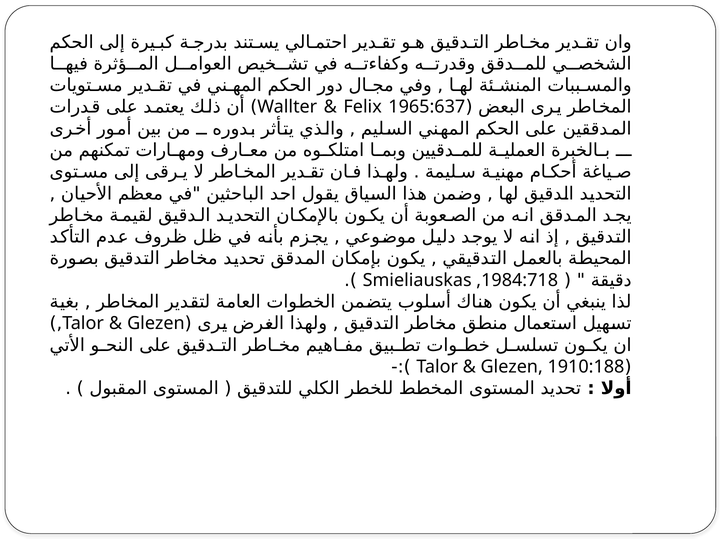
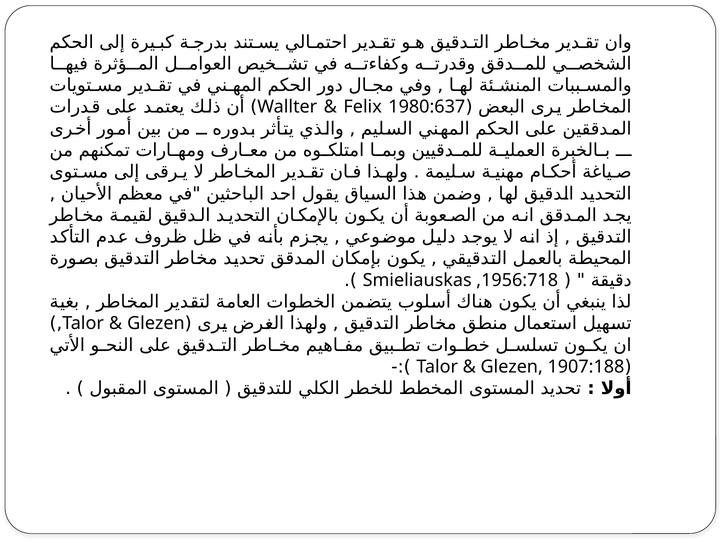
1965:637: 1965:637 -> 1980:637
,1984:718: ,1984:718 -> ,1956:718
1910:188: 1910:188 -> 1907:188
